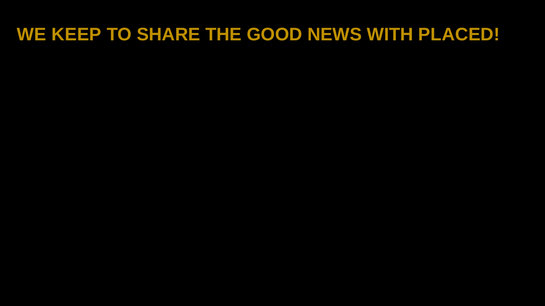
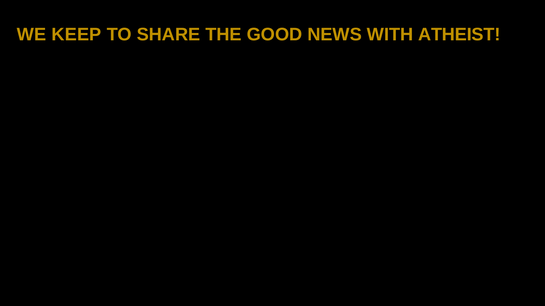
PLACED: PLACED -> ATHEIST
